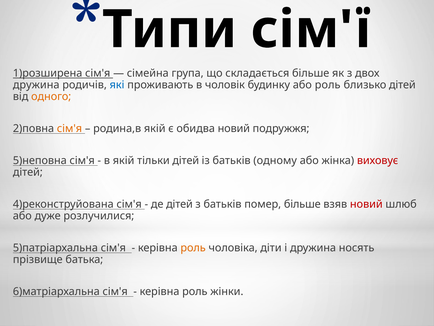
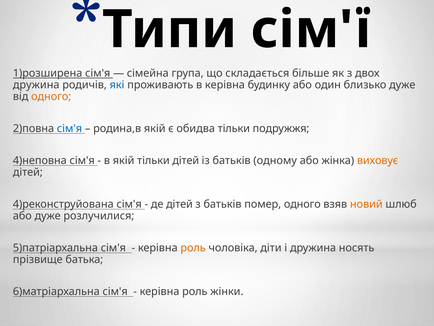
в чоловік: чоловік -> керівна
або роль: роль -> один
близько дітей: дітей -> дуже
сім'я at (69, 128) colour: orange -> blue
обидва новий: новий -> тільки
5)неповна: 5)неповна -> 4)неповна
виховує colour: red -> orange
помер більше: більше -> одного
новий at (366, 204) colour: red -> orange
